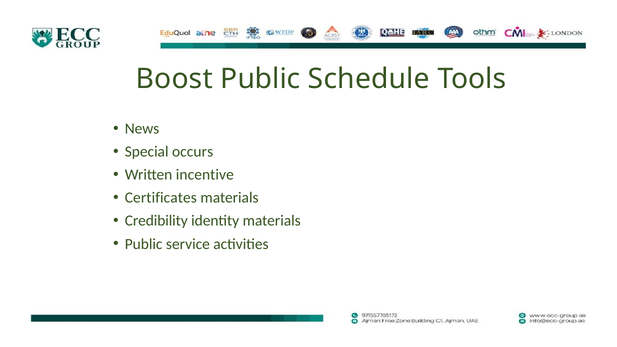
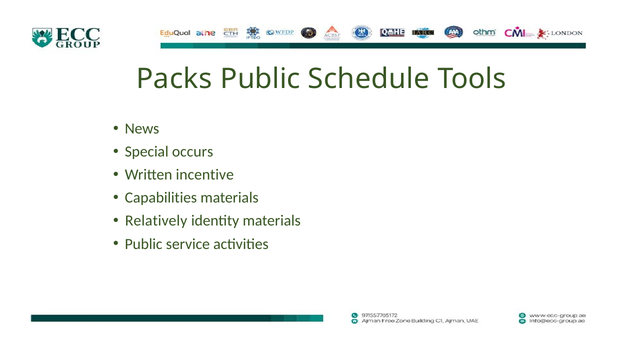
Boost: Boost -> Packs
Certificates: Certificates -> Capabilities
Credibility: Credibility -> Relatively
